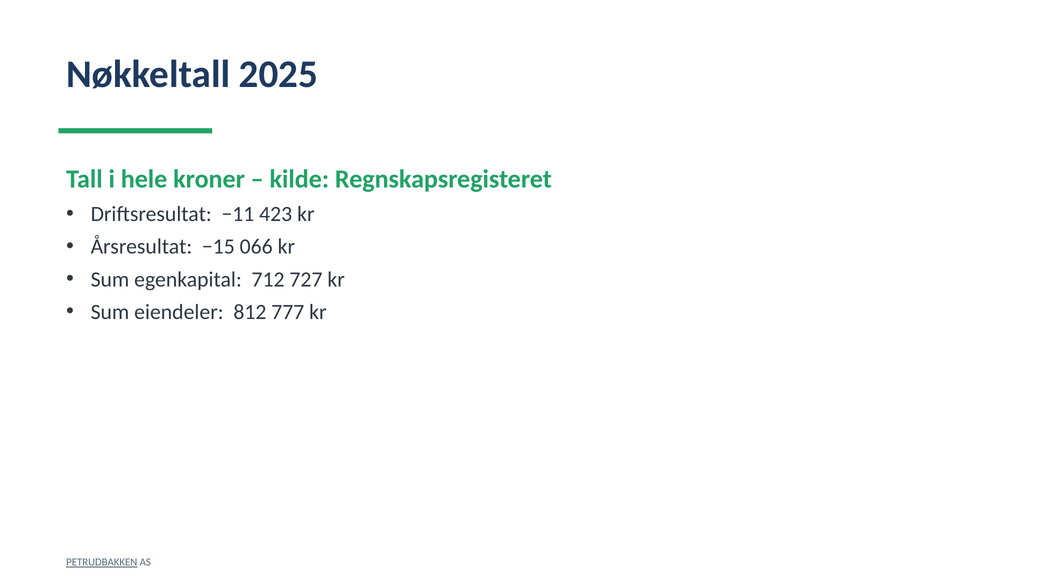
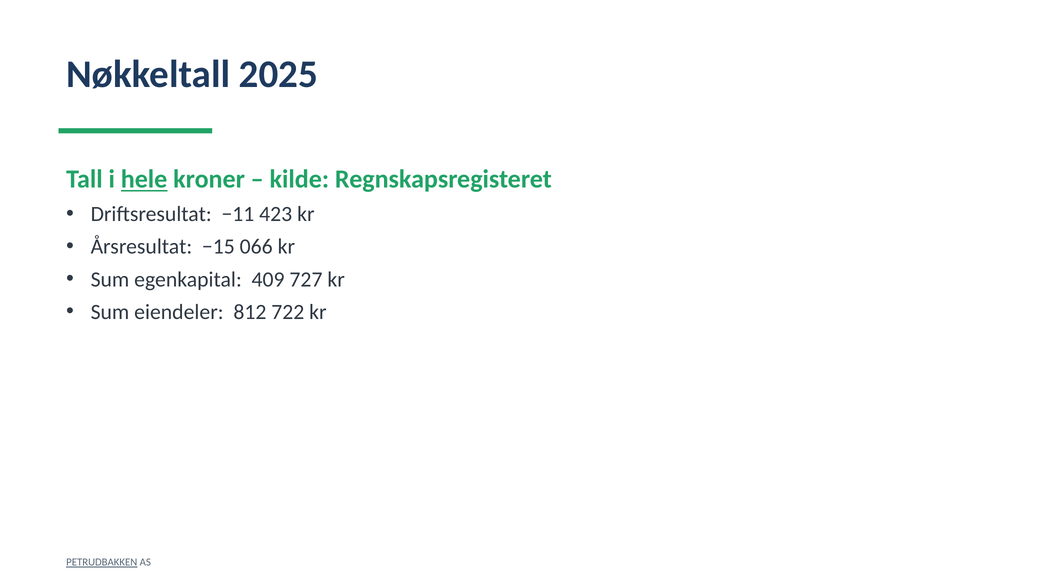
hele underline: none -> present
712: 712 -> 409
777: 777 -> 722
